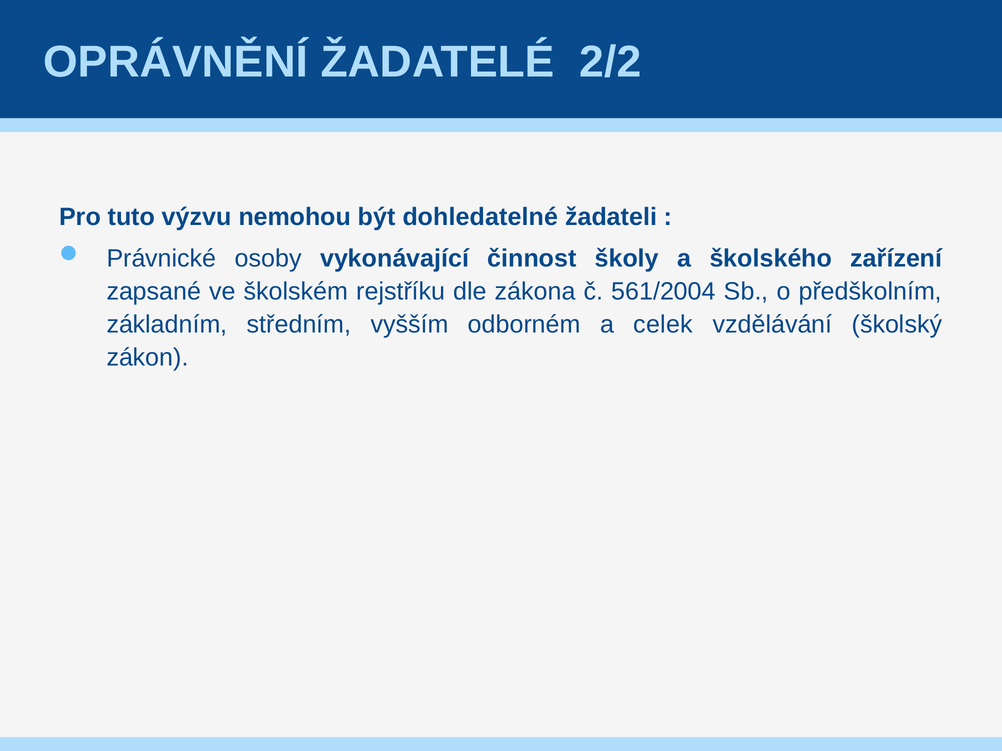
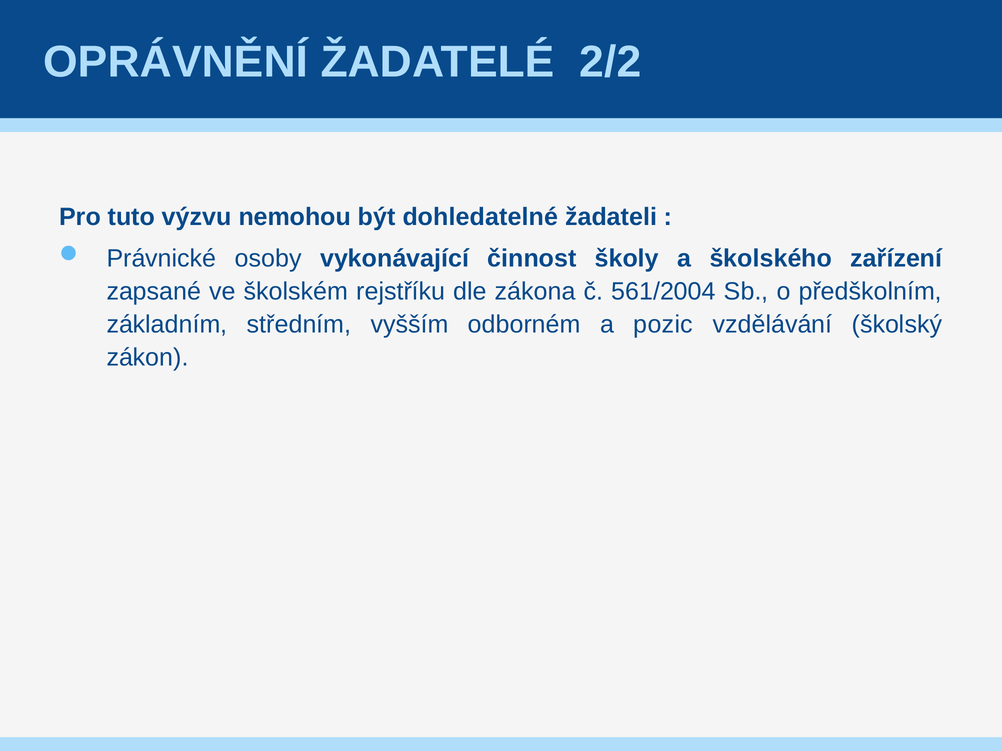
celek: celek -> pozic
